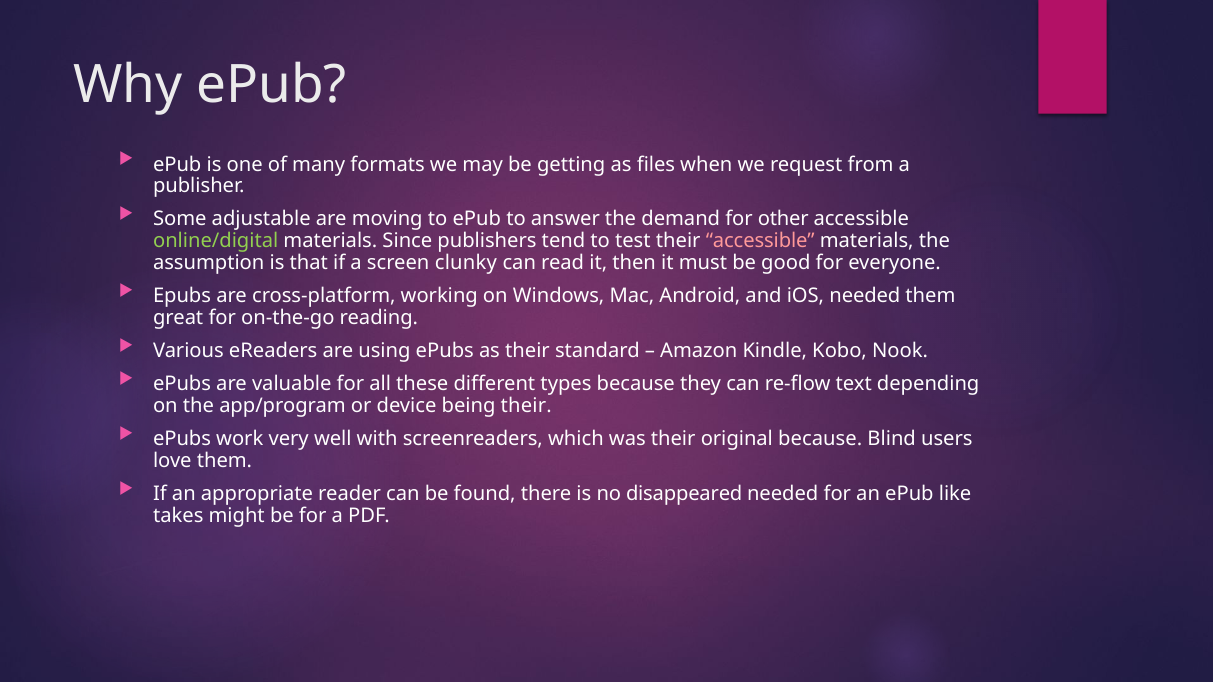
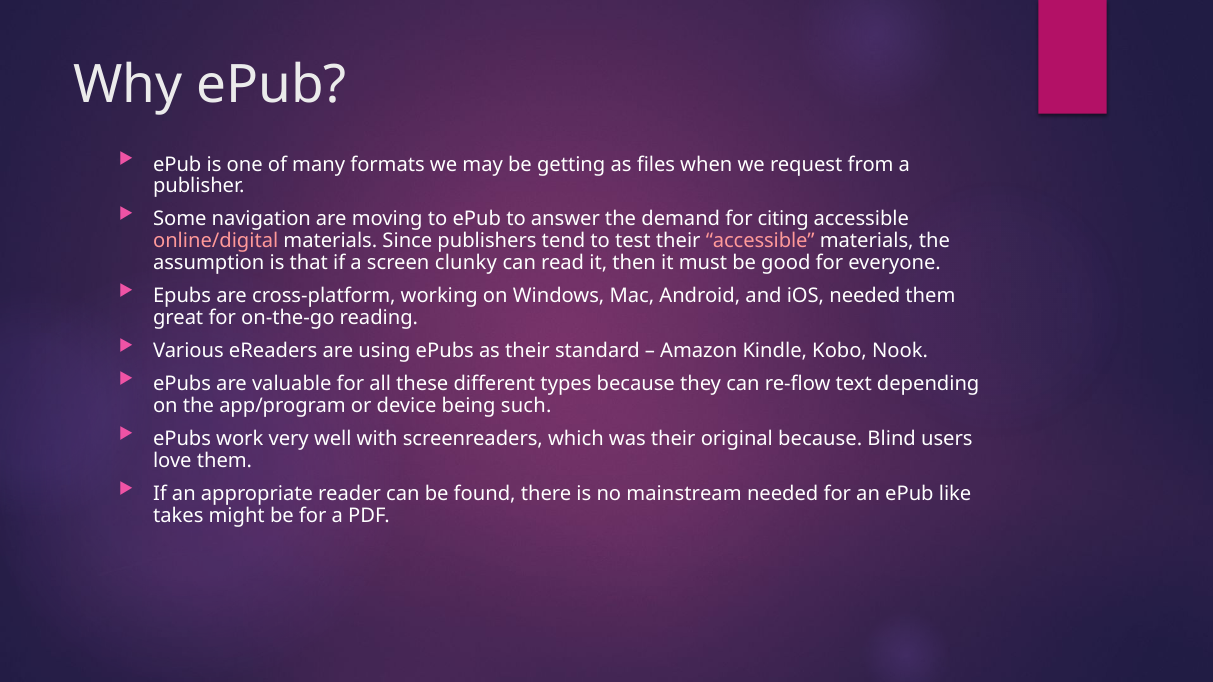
adjustable: adjustable -> navigation
other: other -> citing
online/digital colour: light green -> pink
being their: their -> such
disappeared: disappeared -> mainstream
